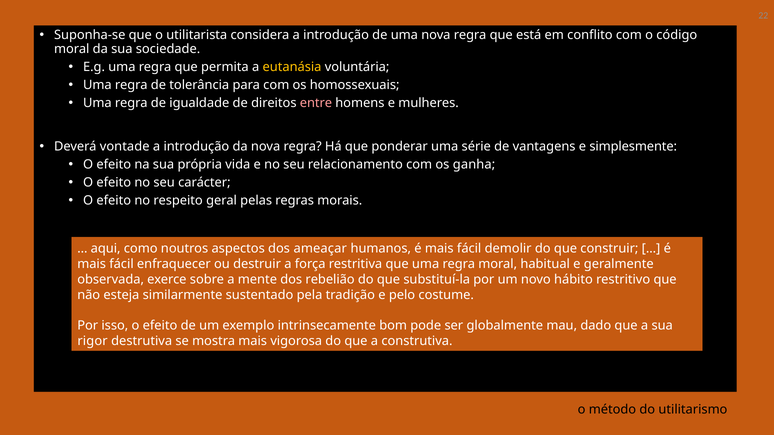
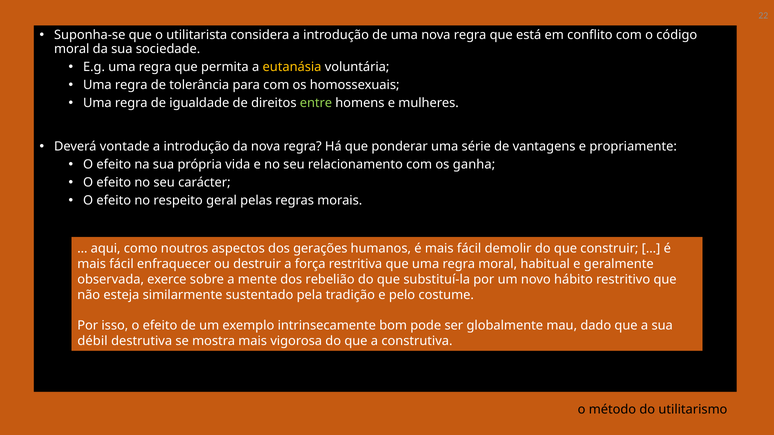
entre colour: pink -> light green
simplesmente: simplesmente -> propriamente
ameaçar: ameaçar -> gerações
rigor: rigor -> débil
